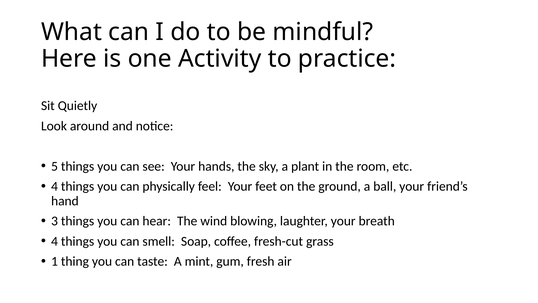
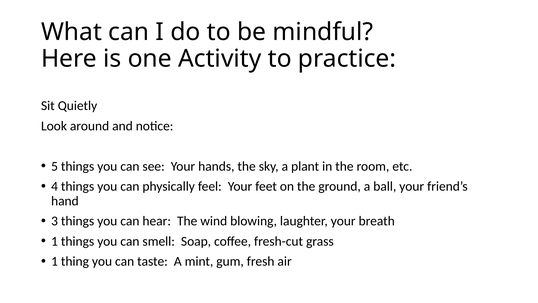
4 at (55, 241): 4 -> 1
